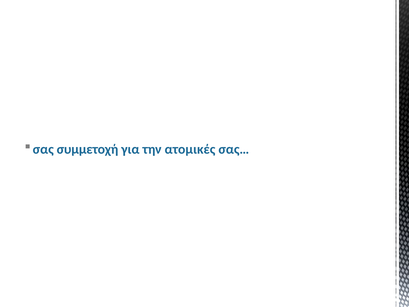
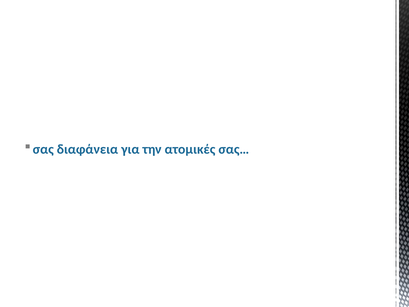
συμμετοχή: συμμετοχή -> διαφάνεια
